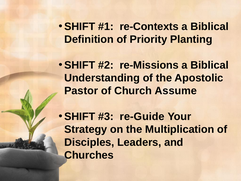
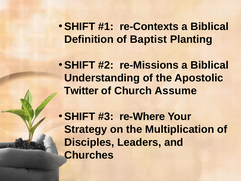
Priority: Priority -> Baptist
Pastor: Pastor -> Twitter
re-Guide: re-Guide -> re-Where
